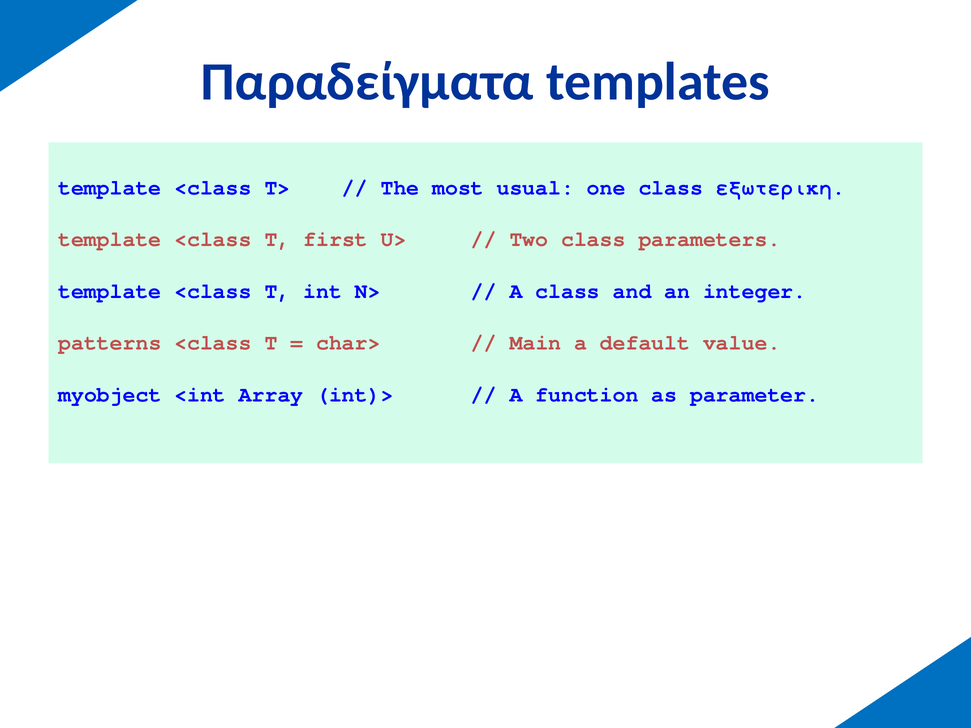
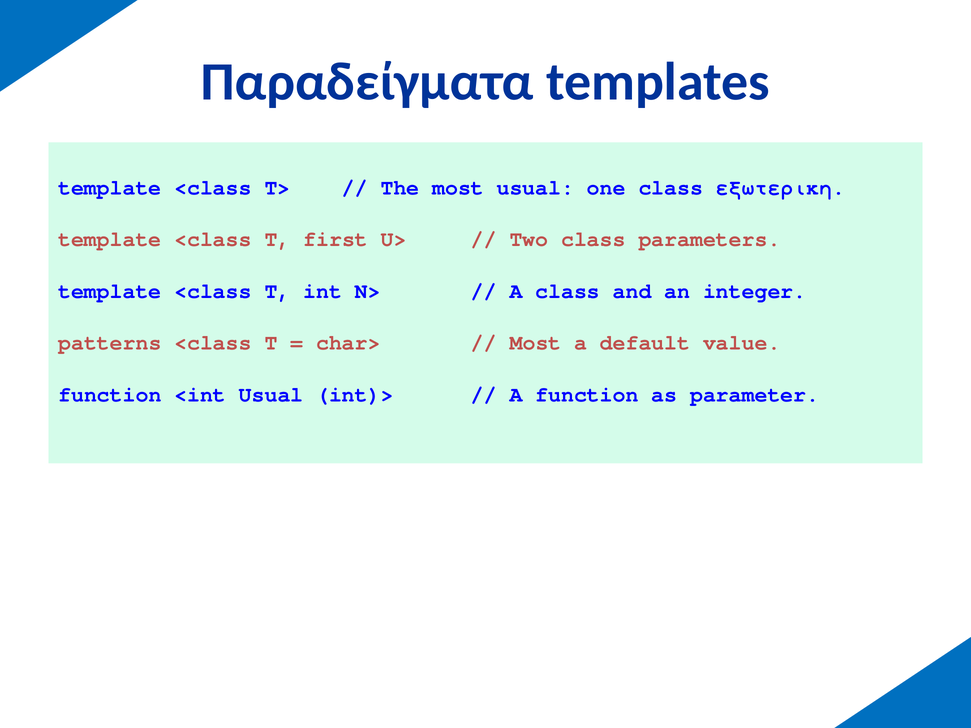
Main at (536, 343): Main -> Most
myobject at (110, 395): myobject -> function
<int Array: Array -> Usual
